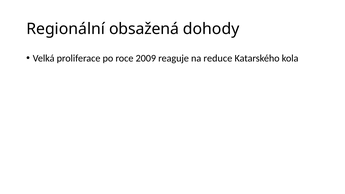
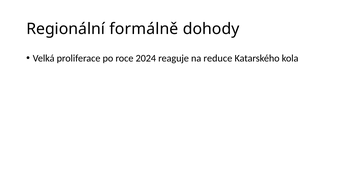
obsažená: obsažená -> formálně
2009: 2009 -> 2024
